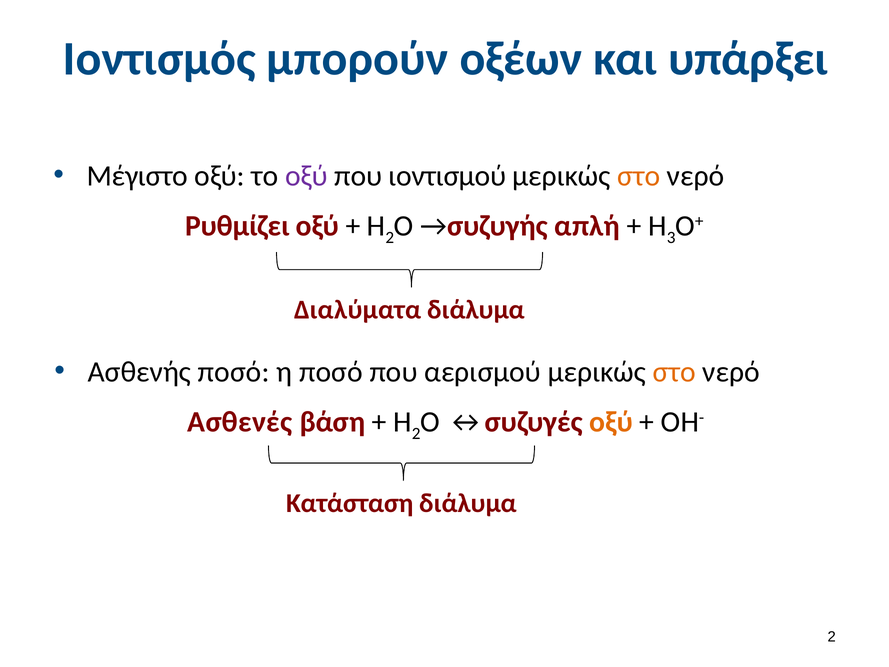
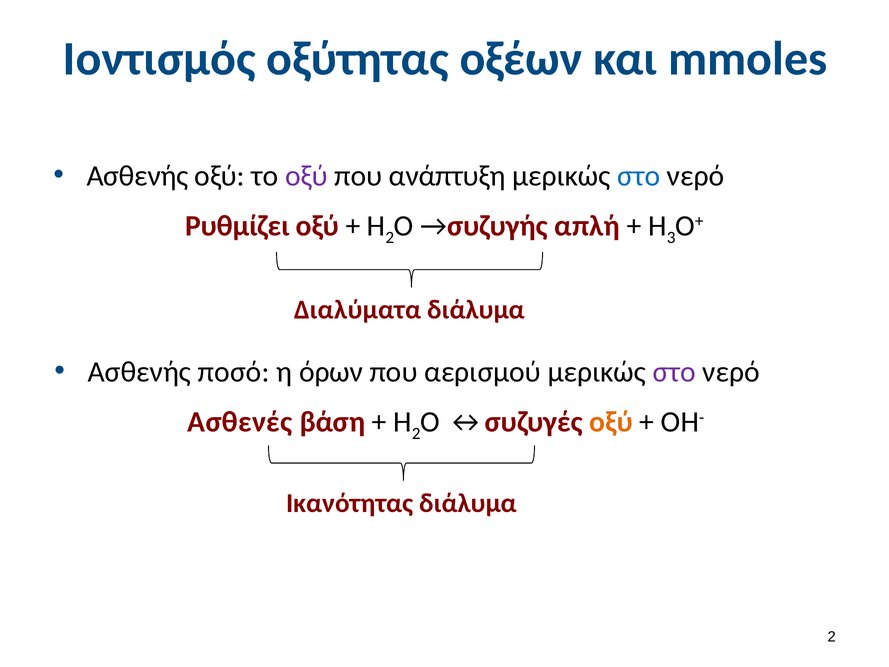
μπορούν: μπορούν -> οξύτητας
υπάρξει: υπάρξει -> mmoles
Μέγιστο at (137, 176): Μέγιστο -> Ασθενής
ιοντισμού: ιοντισμού -> ανάπτυξη
στο at (639, 176) colour: orange -> blue
η ποσό: ποσό -> όρων
στο at (674, 372) colour: orange -> purple
Κατάσταση: Κατάσταση -> Ικανότητας
